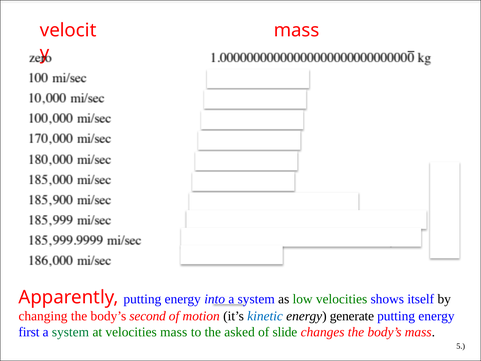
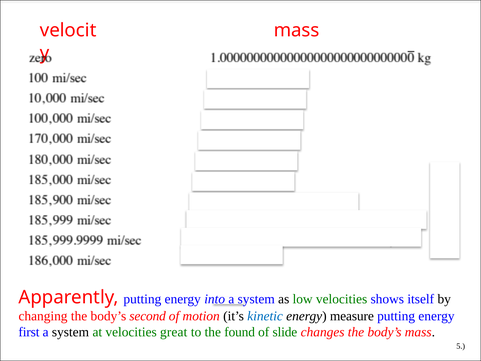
generate: generate -> measure
system at (70, 332) colour: green -> black
velocities mass: mass -> great
asked: asked -> found
